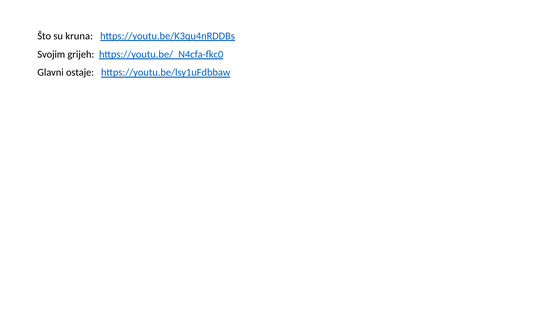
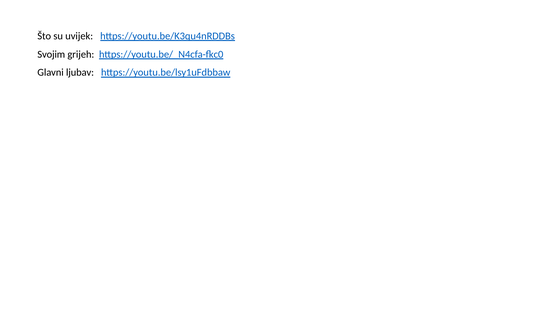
kruna: kruna -> uvijek
ostaje: ostaje -> ljubav
